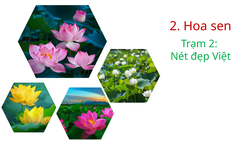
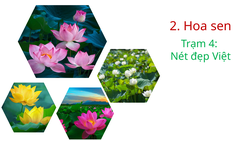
Trạm 2: 2 -> 4
